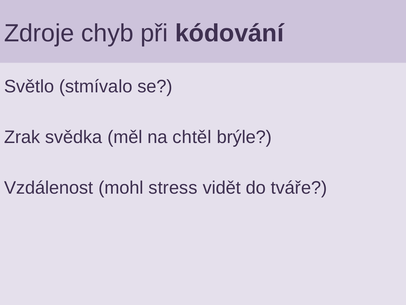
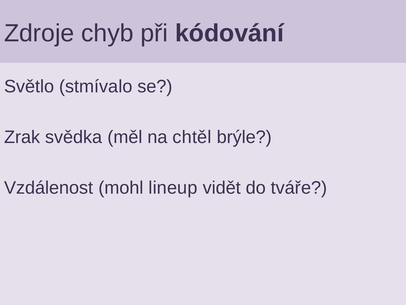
stress: stress -> lineup
